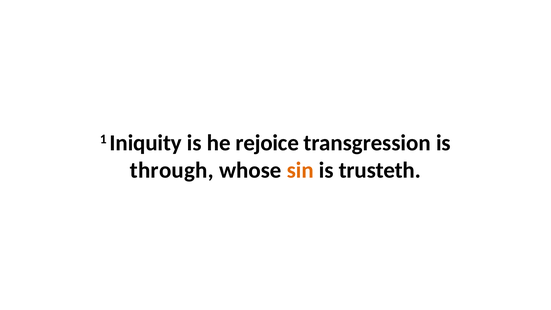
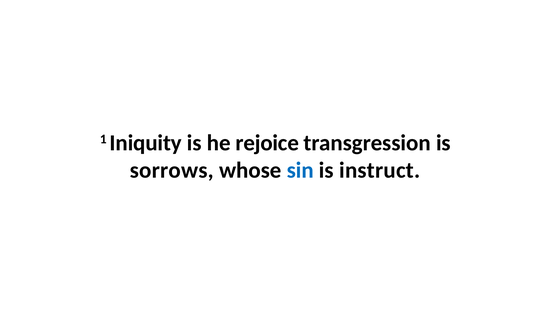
through: through -> sorrows
sin colour: orange -> blue
trusteth: trusteth -> instruct
